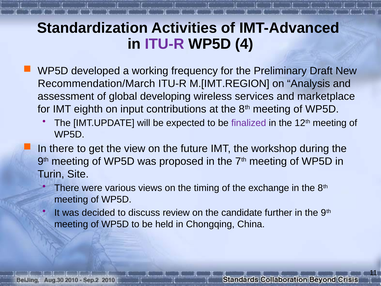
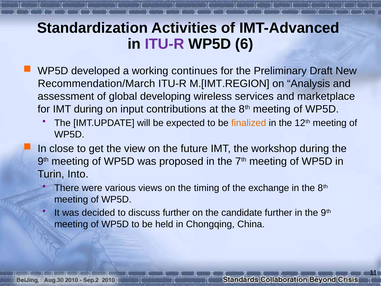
4: 4 -> 6
frequency: frequency -> continues
IMT eighth: eighth -> during
finalized colour: purple -> orange
In there: there -> close
Site: Site -> Into
discuss review: review -> further
